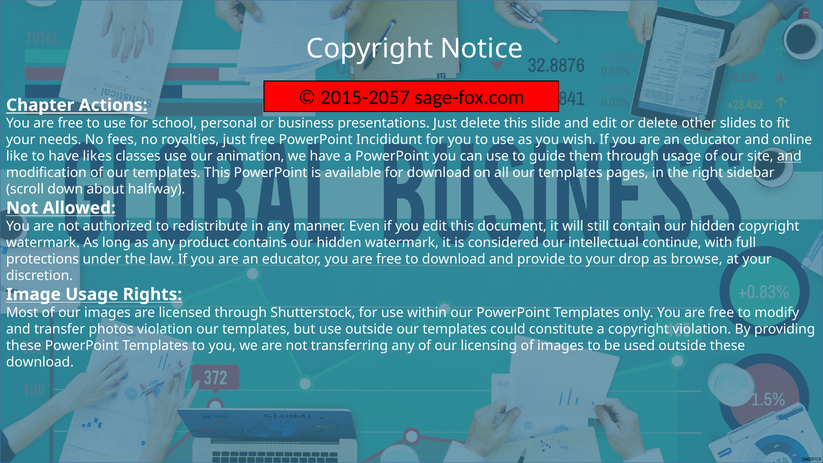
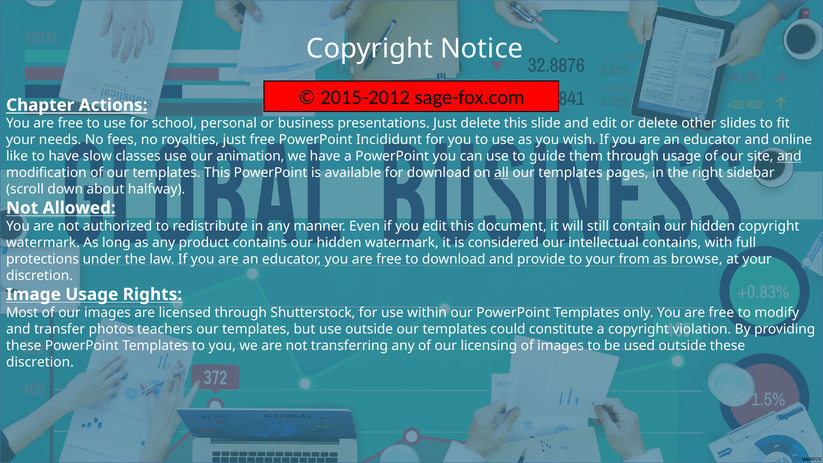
2015-2057: 2015-2057 -> 2015-2012
likes: likes -> slow
all underline: none -> present
intellectual continue: continue -> contains
drop: drop -> from
photos violation: violation -> teachers
download at (40, 362): download -> discretion
